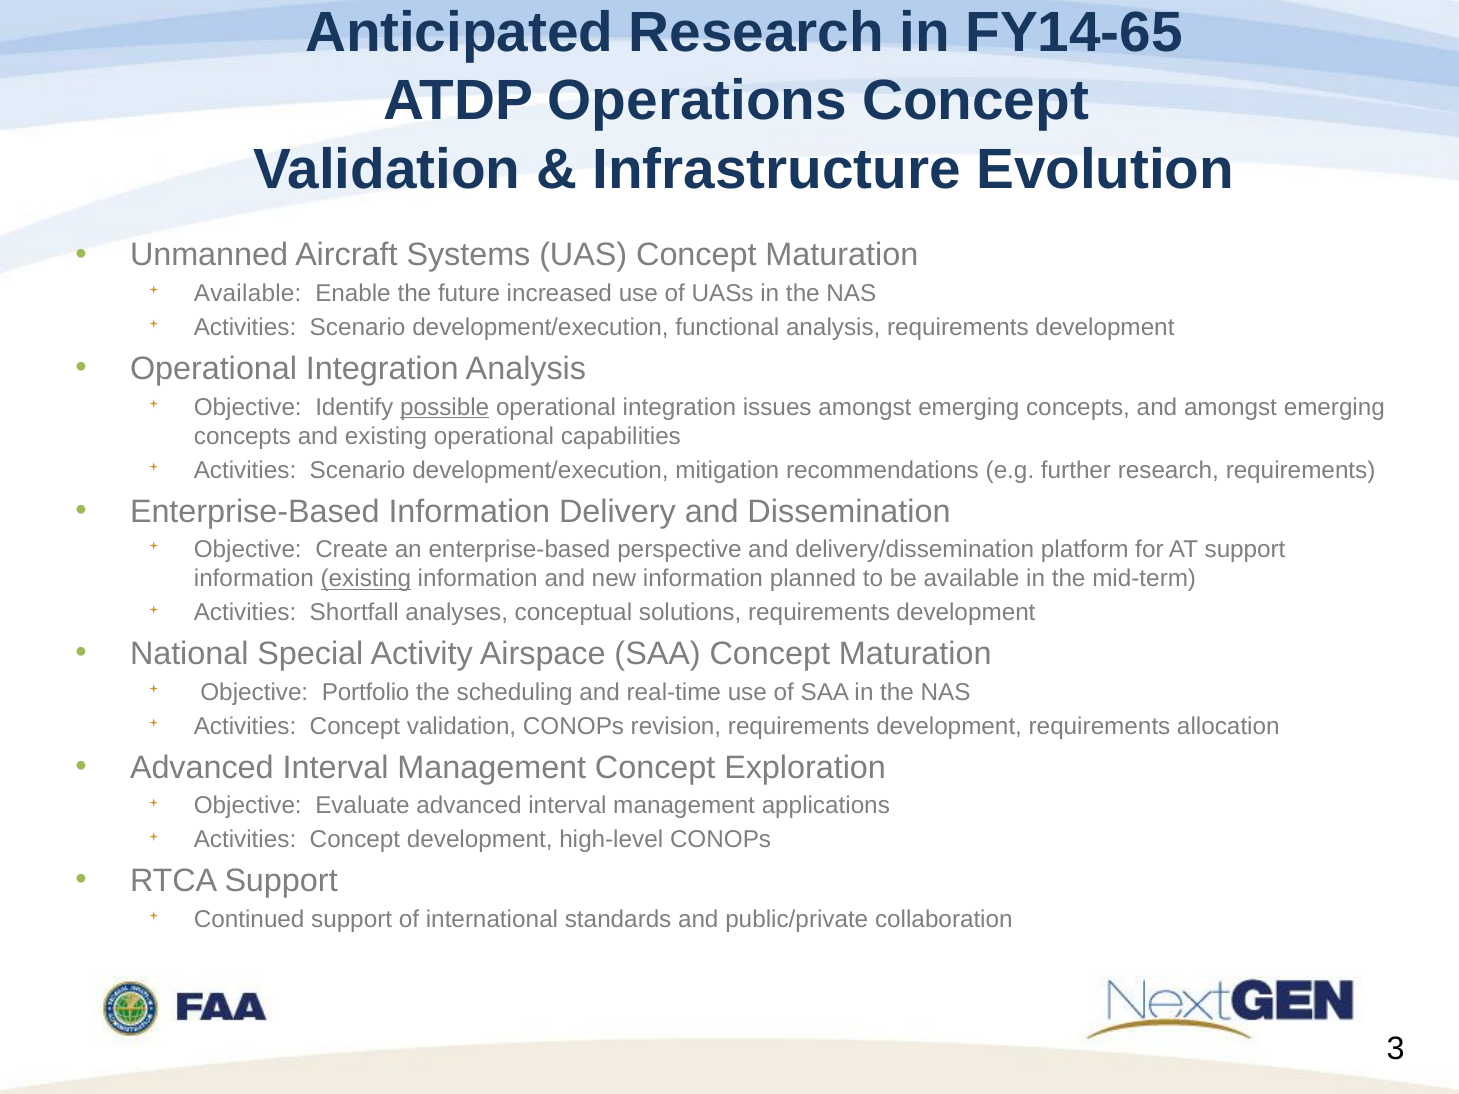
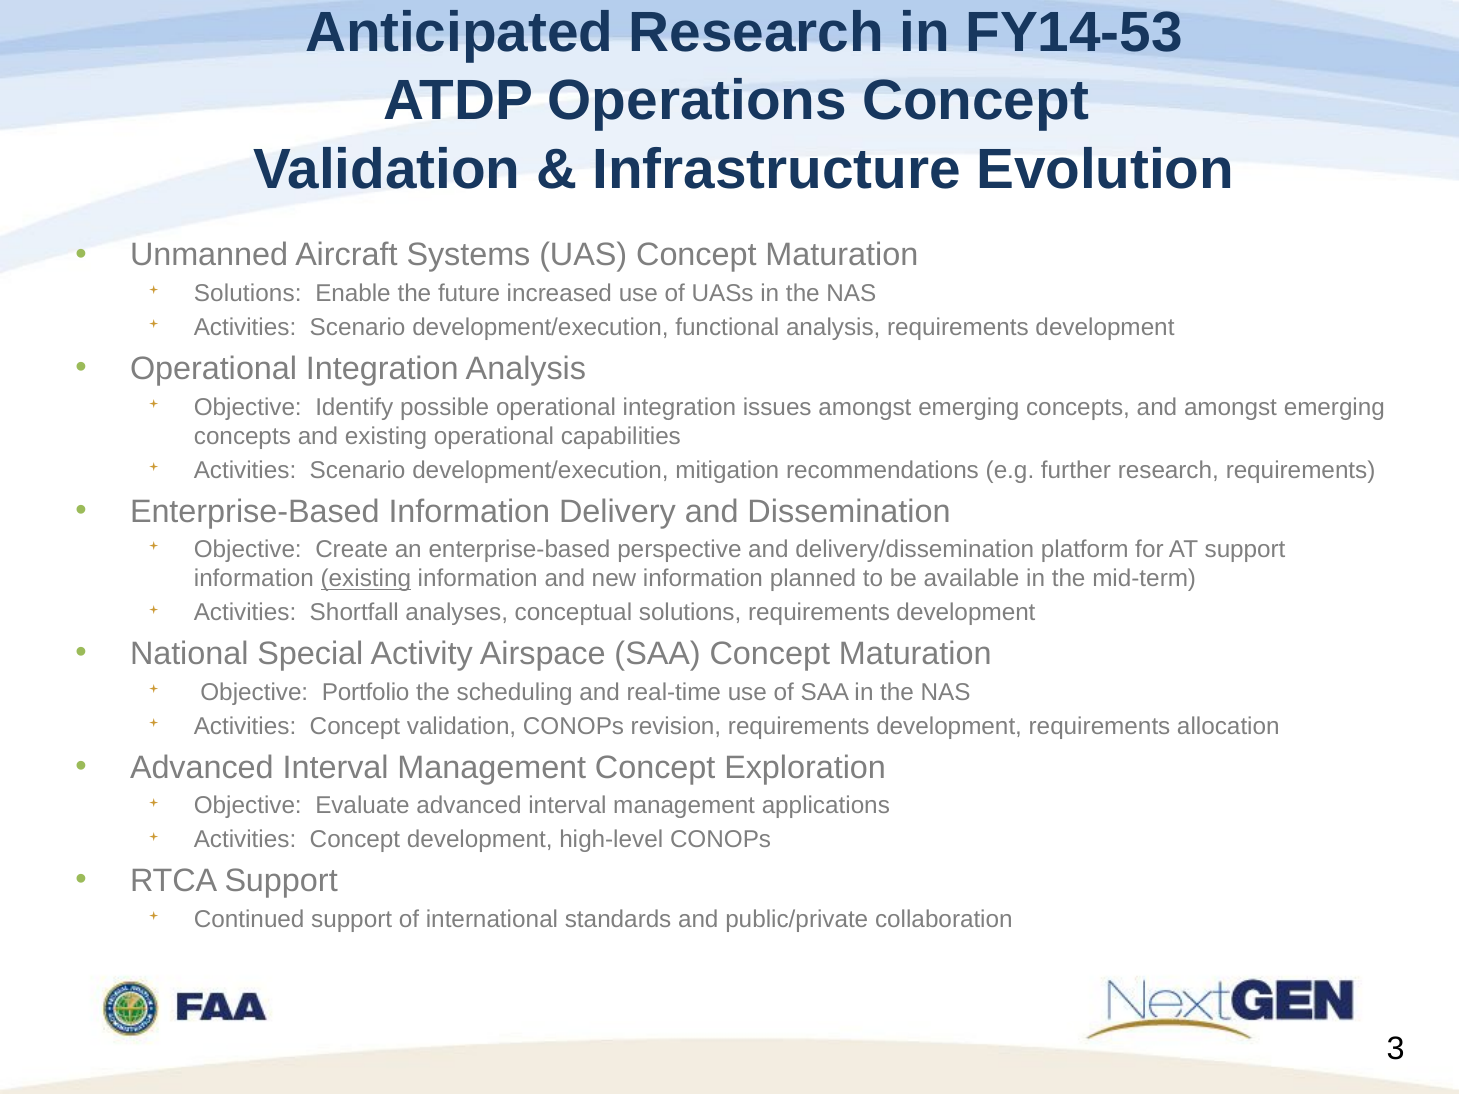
FY14-65: FY14-65 -> FY14-53
Available at (248, 294): Available -> Solutions
possible underline: present -> none
